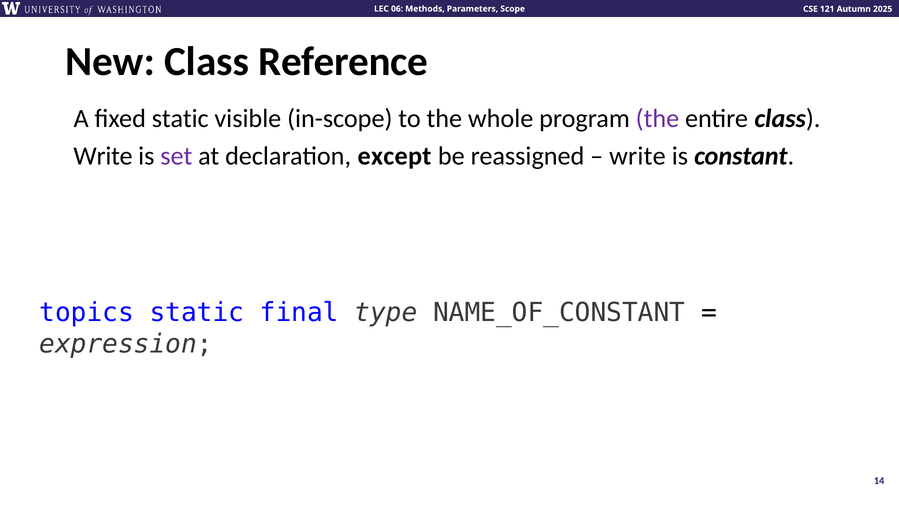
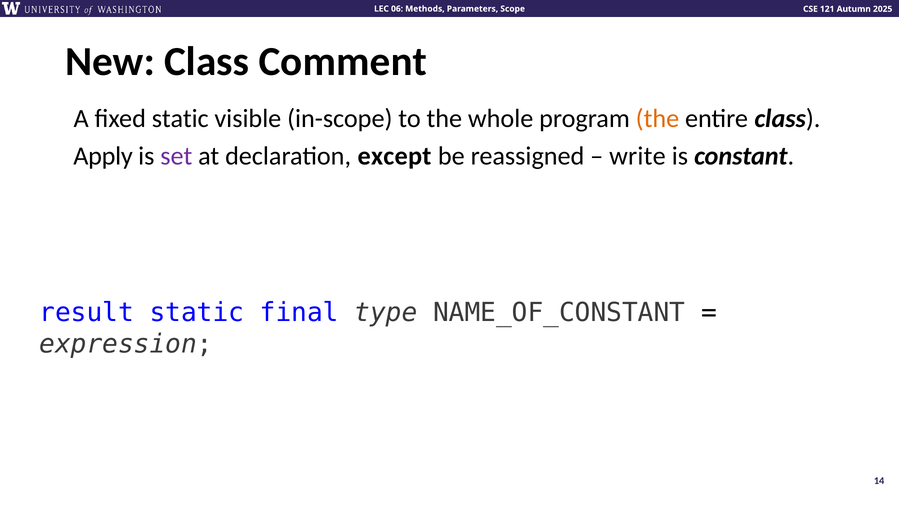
Reference: Reference -> Comment
the at (657, 119) colour: purple -> orange
Write at (103, 156): Write -> Apply
topics: topics -> result
